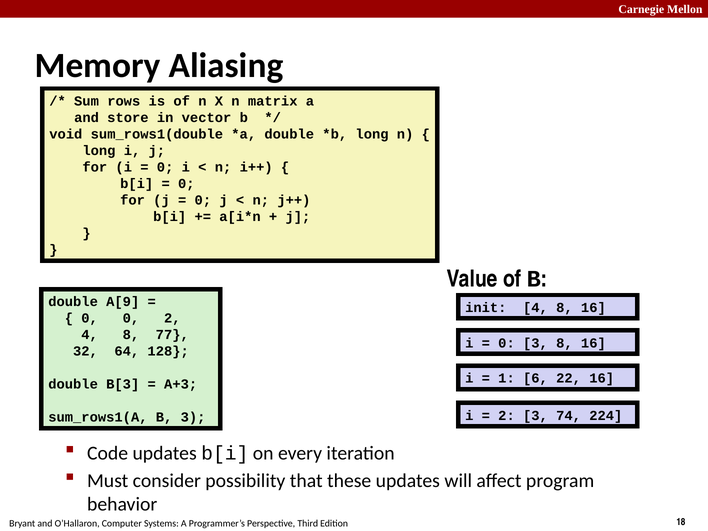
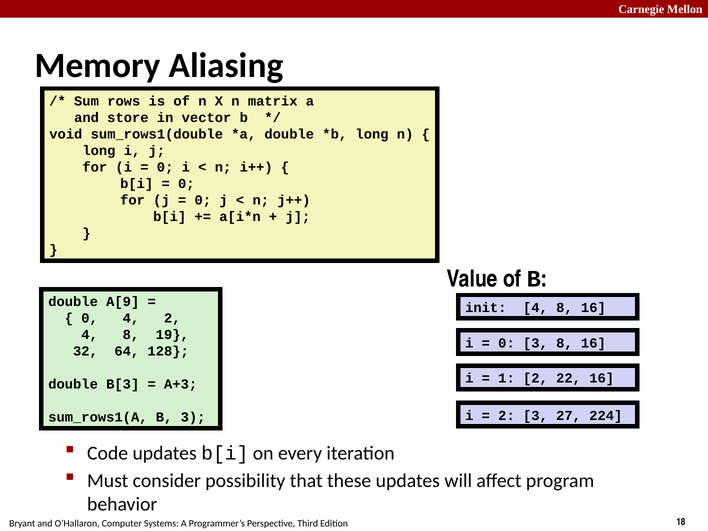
0 0: 0 -> 4
77: 77 -> 19
1 6: 6 -> 2
74: 74 -> 27
